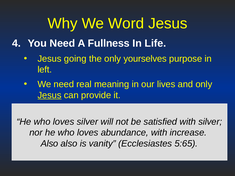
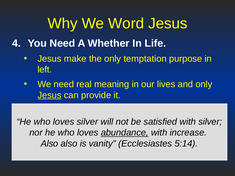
Fullness: Fullness -> Whether
going: going -> make
yourselves: yourselves -> temptation
abundance underline: none -> present
5:65: 5:65 -> 5:14
